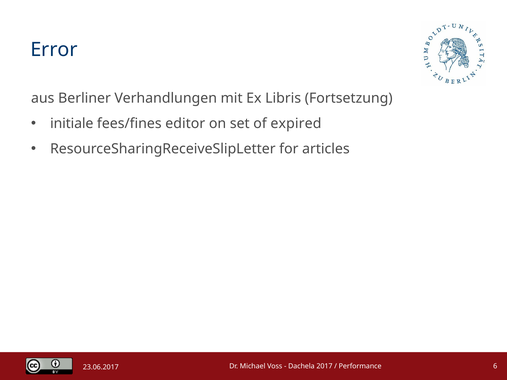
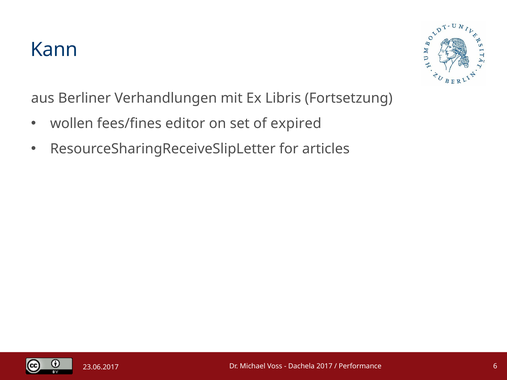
Error: Error -> Kann
initiale: initiale -> wollen
